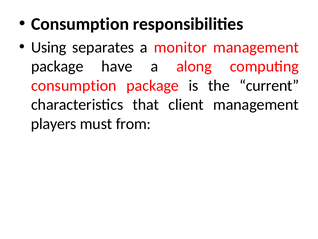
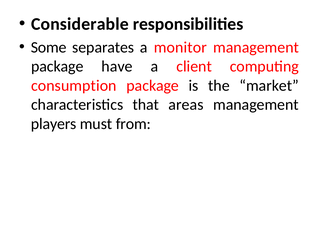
Consumption at (80, 24): Consumption -> Considerable
Using: Using -> Some
along: along -> client
current: current -> market
client: client -> areas
